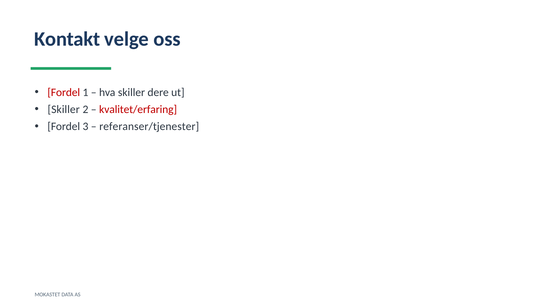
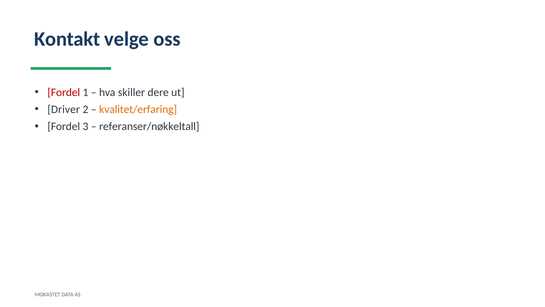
Skiller at (64, 109): Skiller -> Driver
kvalitet/erfaring colour: red -> orange
referanser/tjenester: referanser/tjenester -> referanser/nøkkeltall
